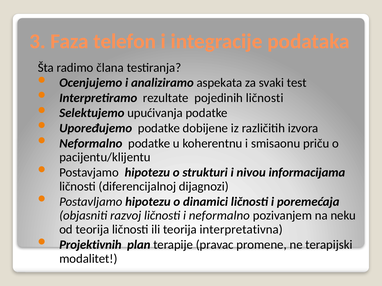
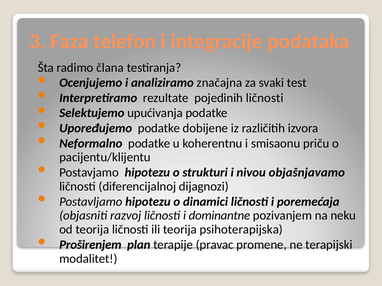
aspekata: aspekata -> značajna
informacijama: informacijama -> objašnjavamo
i neformalno: neformalno -> dominantne
interpretativna: interpretativna -> psihoterapijska
Projektivnih: Projektivnih -> Proširenjem
